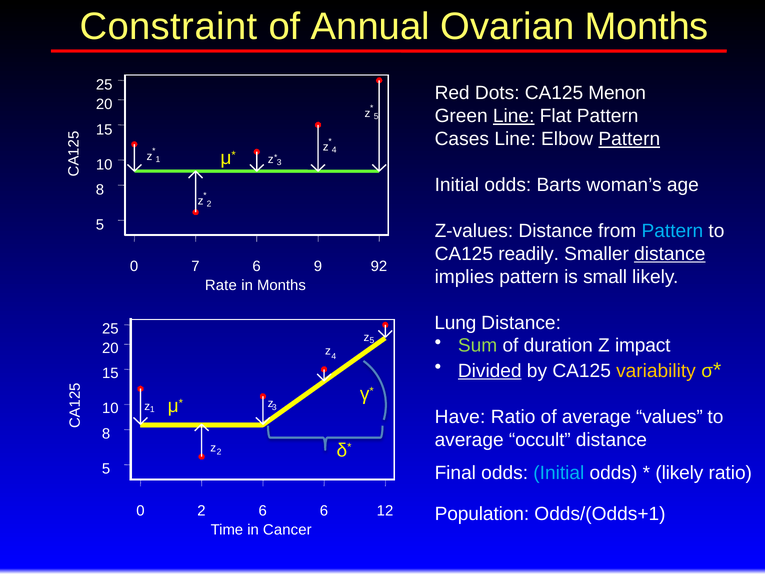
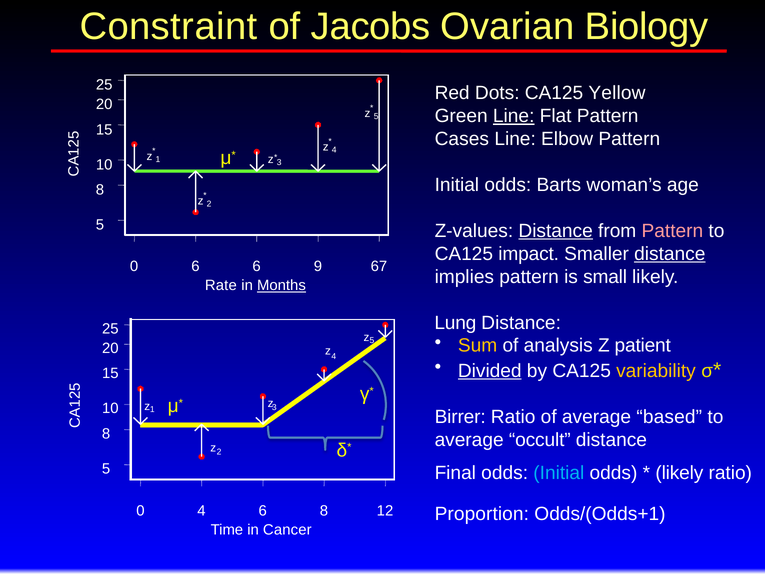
Annual: Annual -> Jacobs
Ovarian Months: Months -> Biology
Menon: Menon -> Yellow
Pattern at (629, 139) underline: present -> none
Distance at (556, 231) underline: none -> present
Pattern at (672, 231) colour: light blue -> pink
readily: readily -> impact
0 7: 7 -> 6
92: 92 -> 67
Months at (281, 285) underline: none -> present
Sum colour: light green -> yellow
duration: duration -> analysis
impact: impact -> patient
Have: Have -> Birrer
values: values -> based
0 2: 2 -> 4
6 6: 6 -> 8
Population: Population -> Proportion
